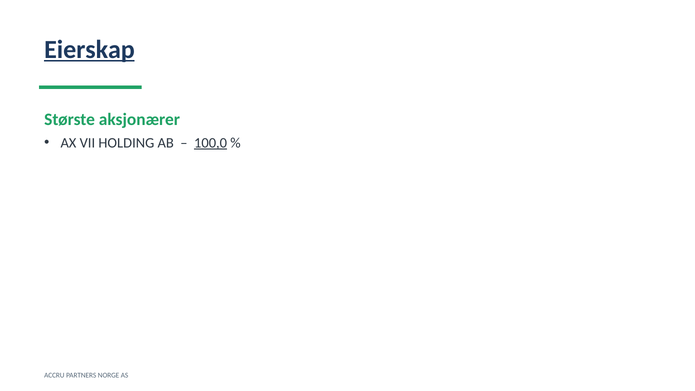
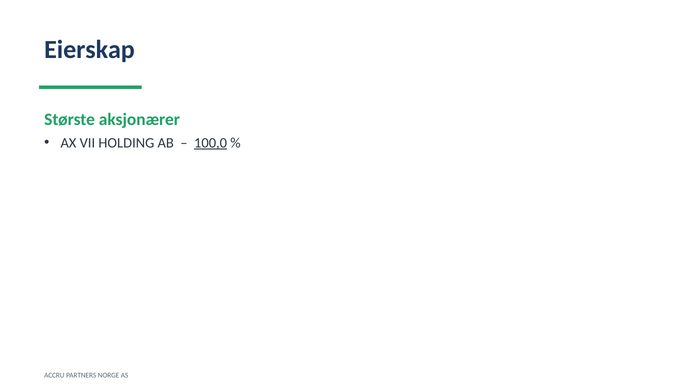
Eierskap underline: present -> none
